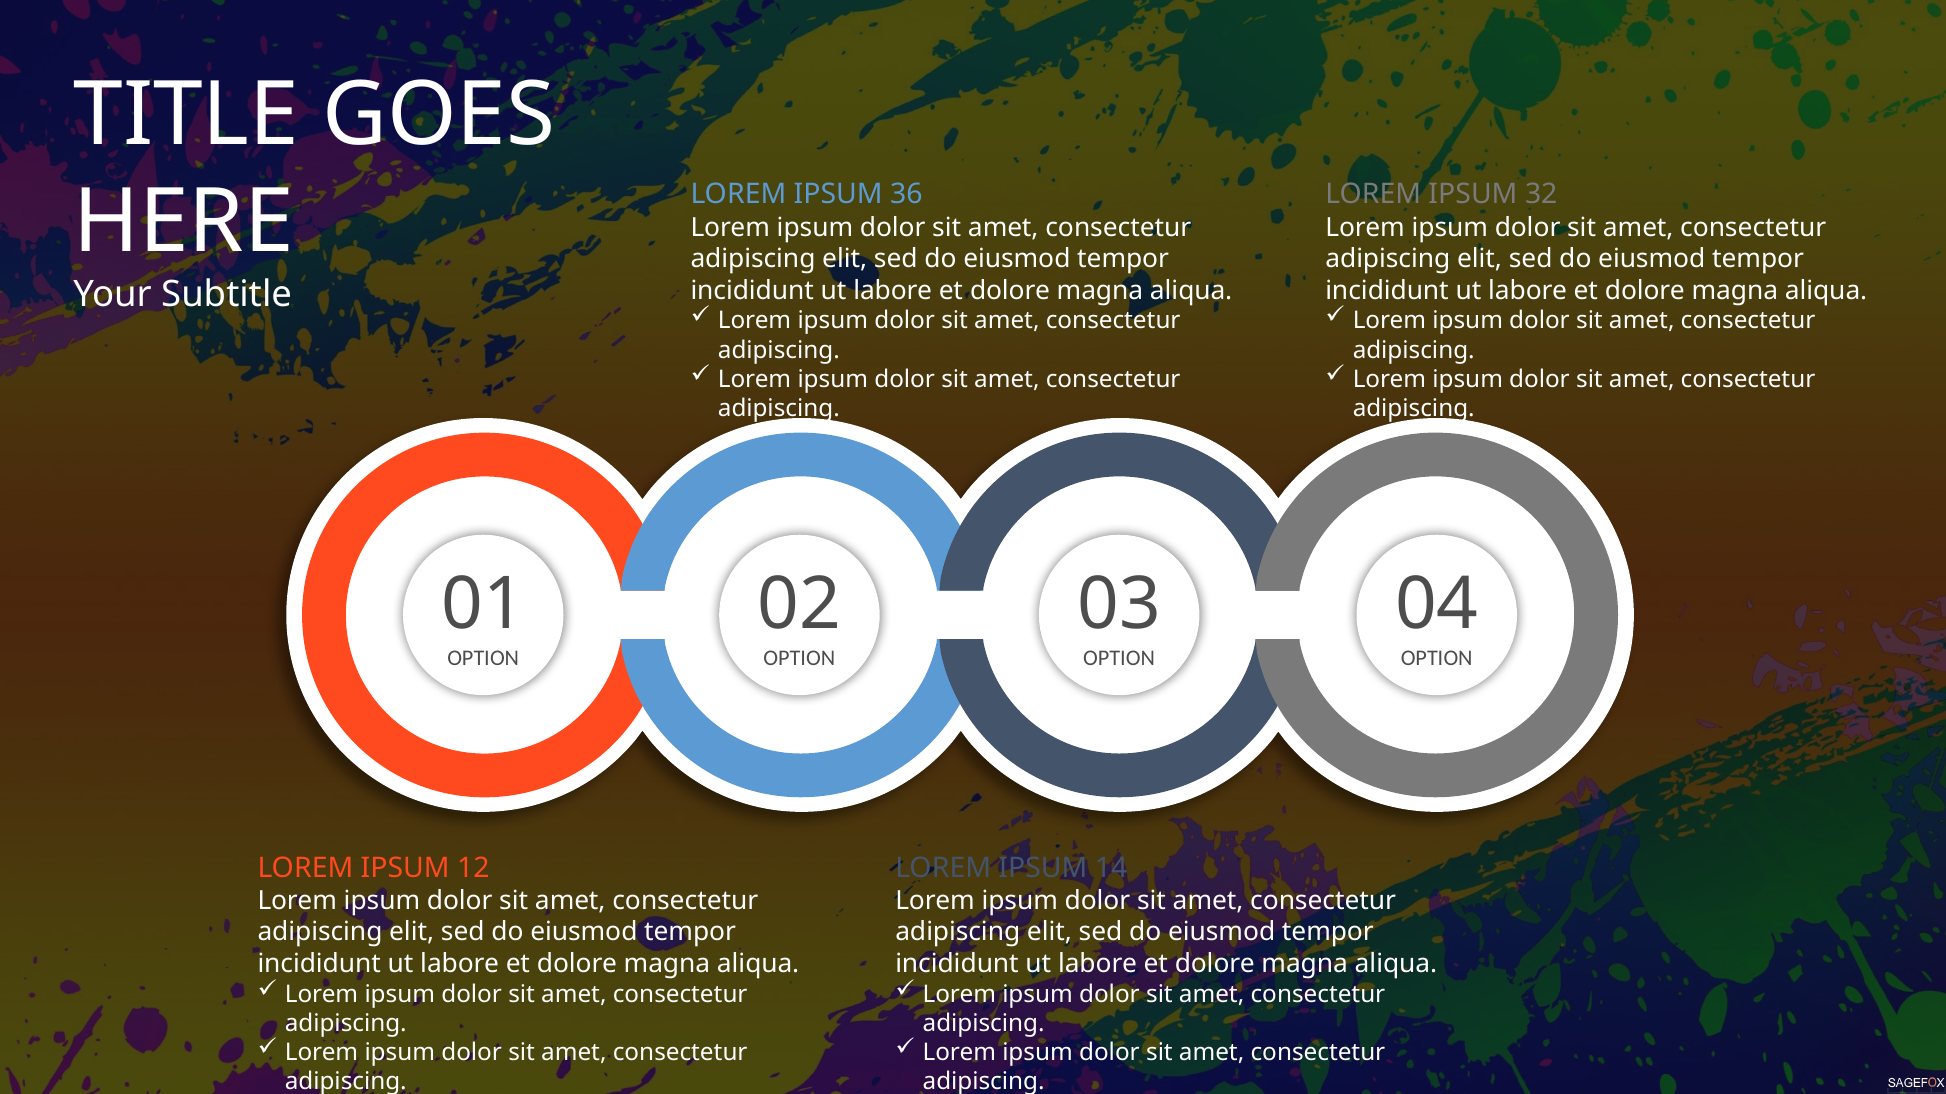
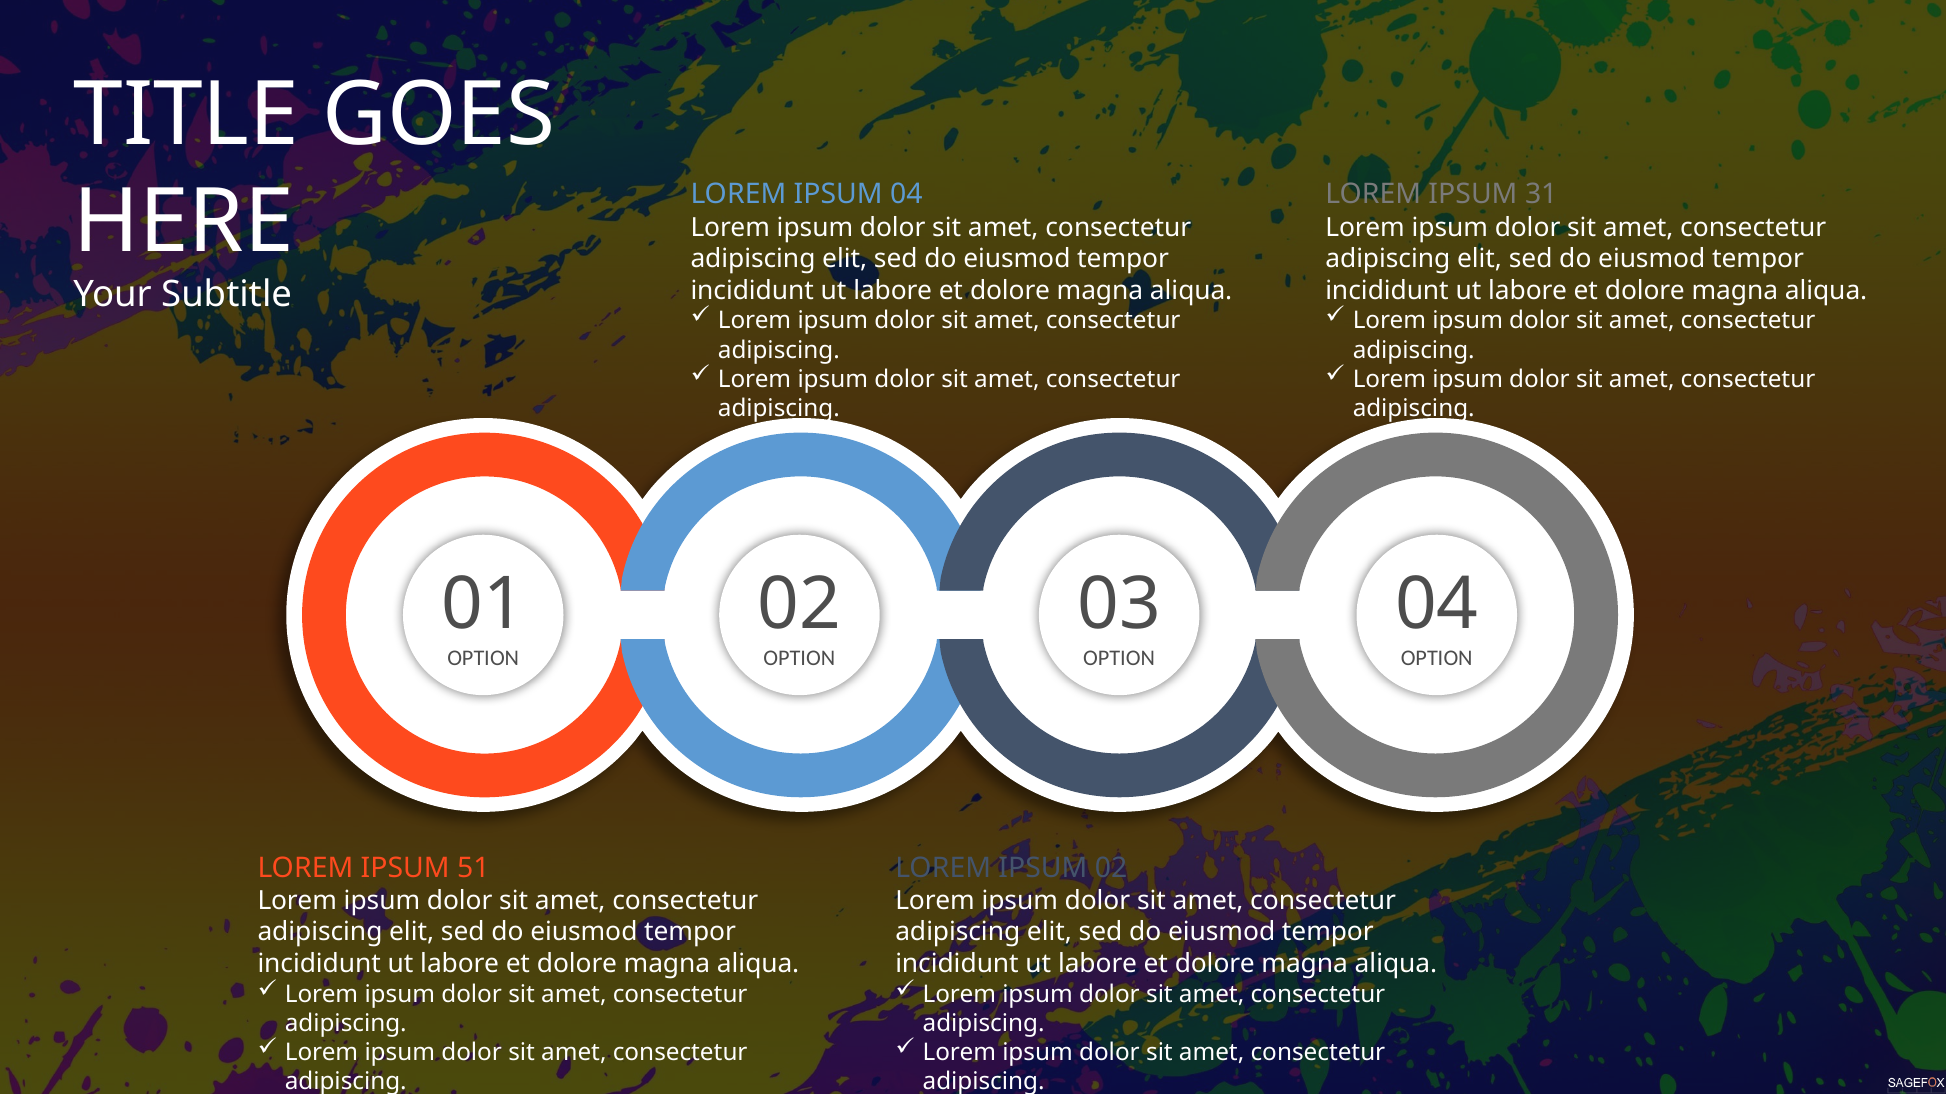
IPSUM 36: 36 -> 04
32: 32 -> 31
12: 12 -> 51
IPSUM 14: 14 -> 02
